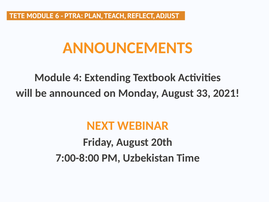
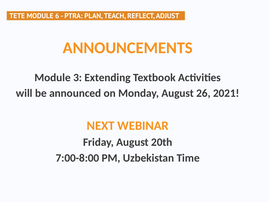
4: 4 -> 3
33: 33 -> 26
